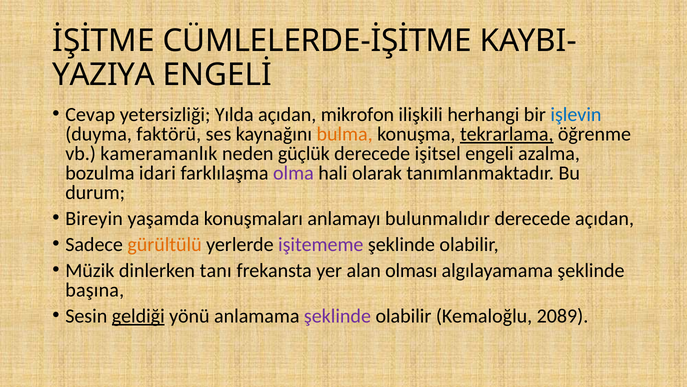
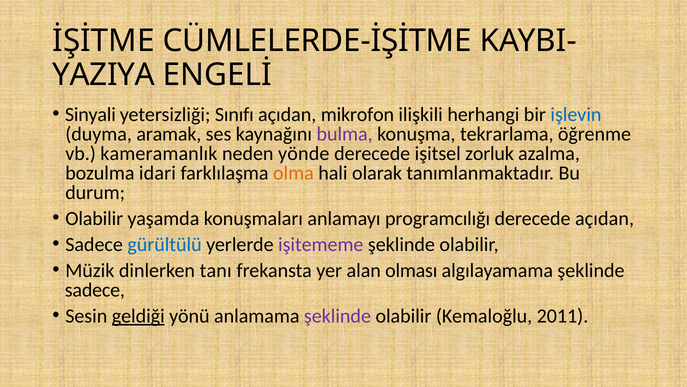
Cevap: Cevap -> Sinyali
Yılda: Yılda -> Sınıfı
faktörü: faktörü -> aramak
bulma colour: orange -> purple
tekrarlama underline: present -> none
güçlük: güçlük -> yönde
engeli: engeli -> zorluk
olma colour: purple -> orange
Bireyin at (94, 218): Bireyin -> Olabilir
bulunmalıdır: bulunmalıdır -> programcılığı
gürültülü colour: orange -> blue
başına at (95, 290): başına -> sadece
2089: 2089 -> 2011
